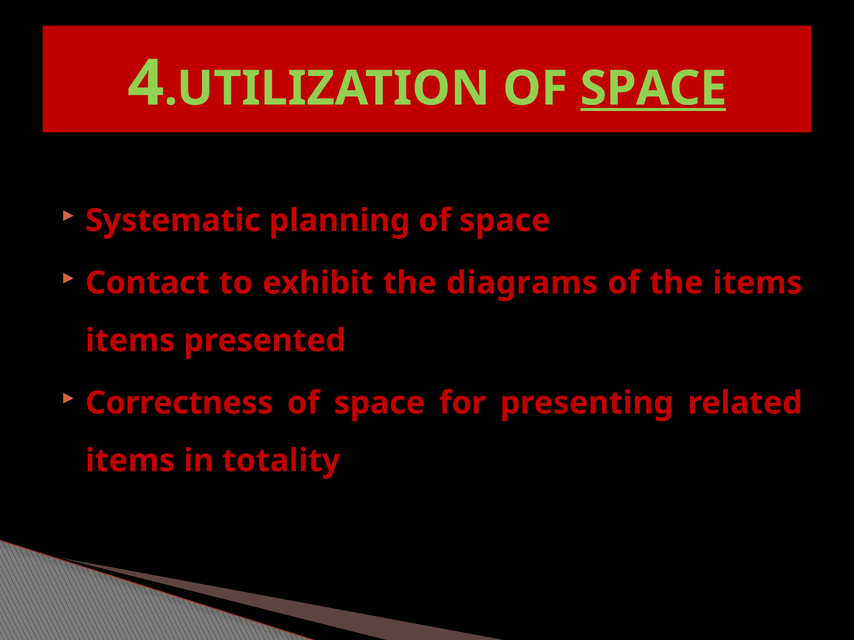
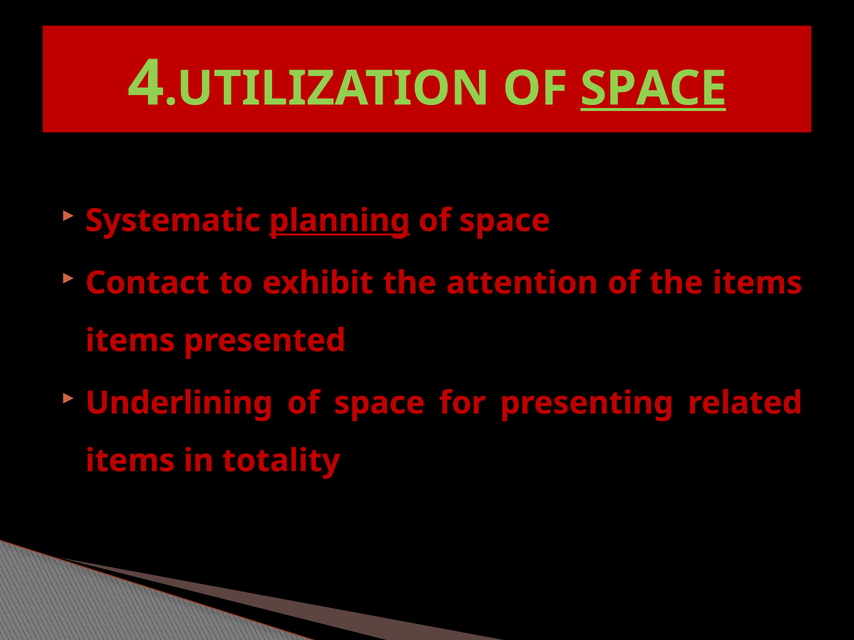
planning underline: none -> present
diagrams: diagrams -> attention
Correctness: Correctness -> Underlining
